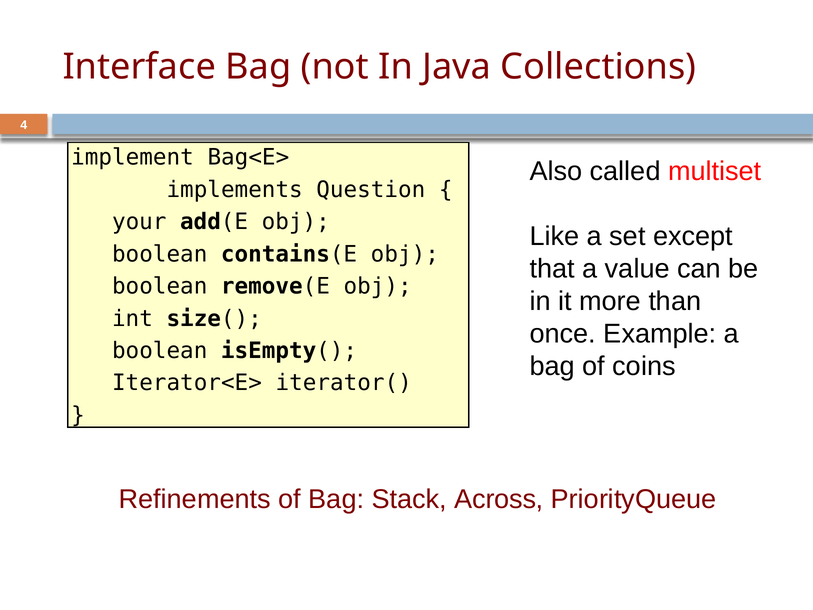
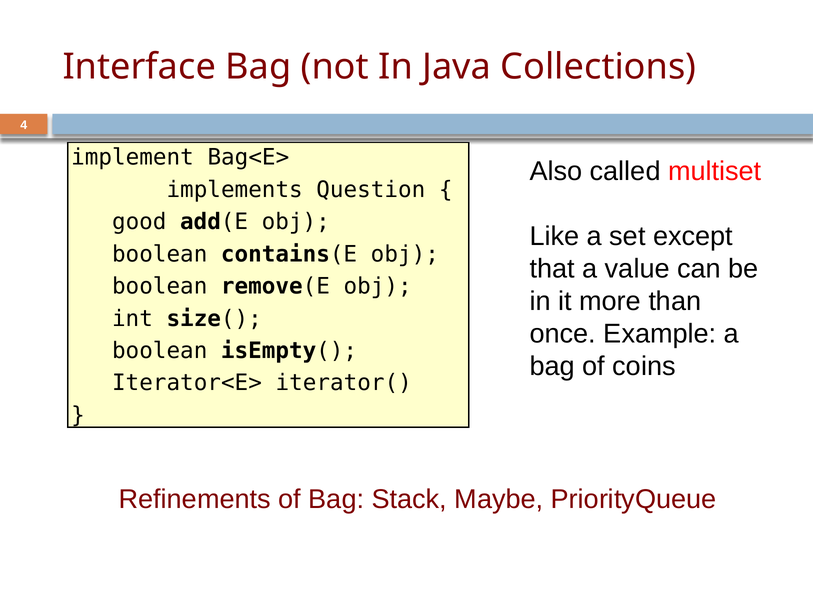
your: your -> good
Across: Across -> Maybe
